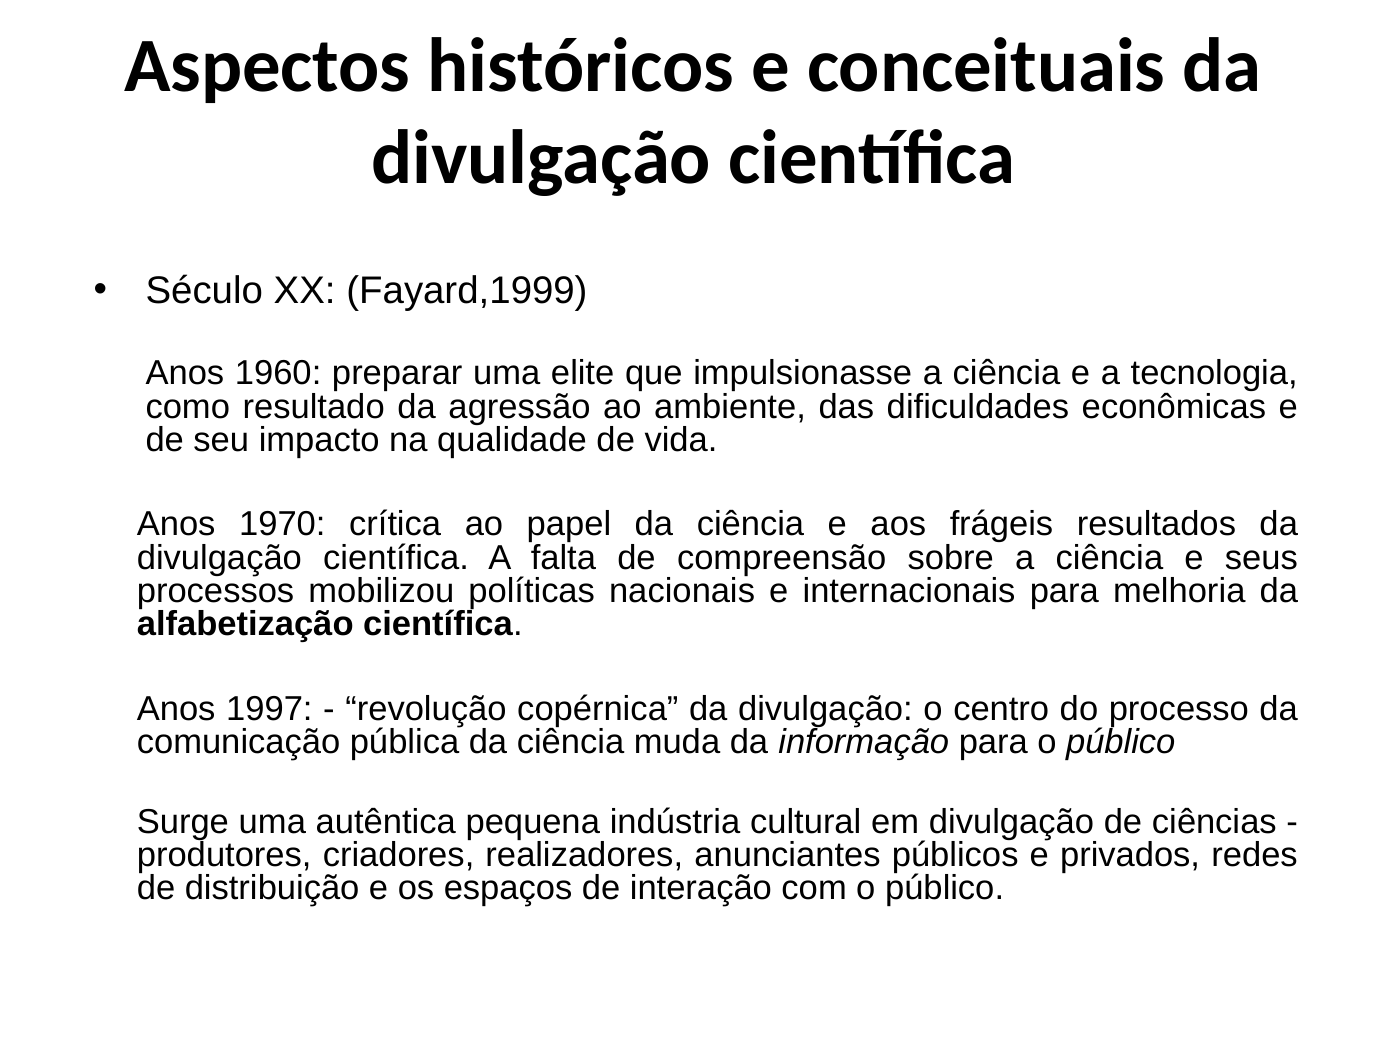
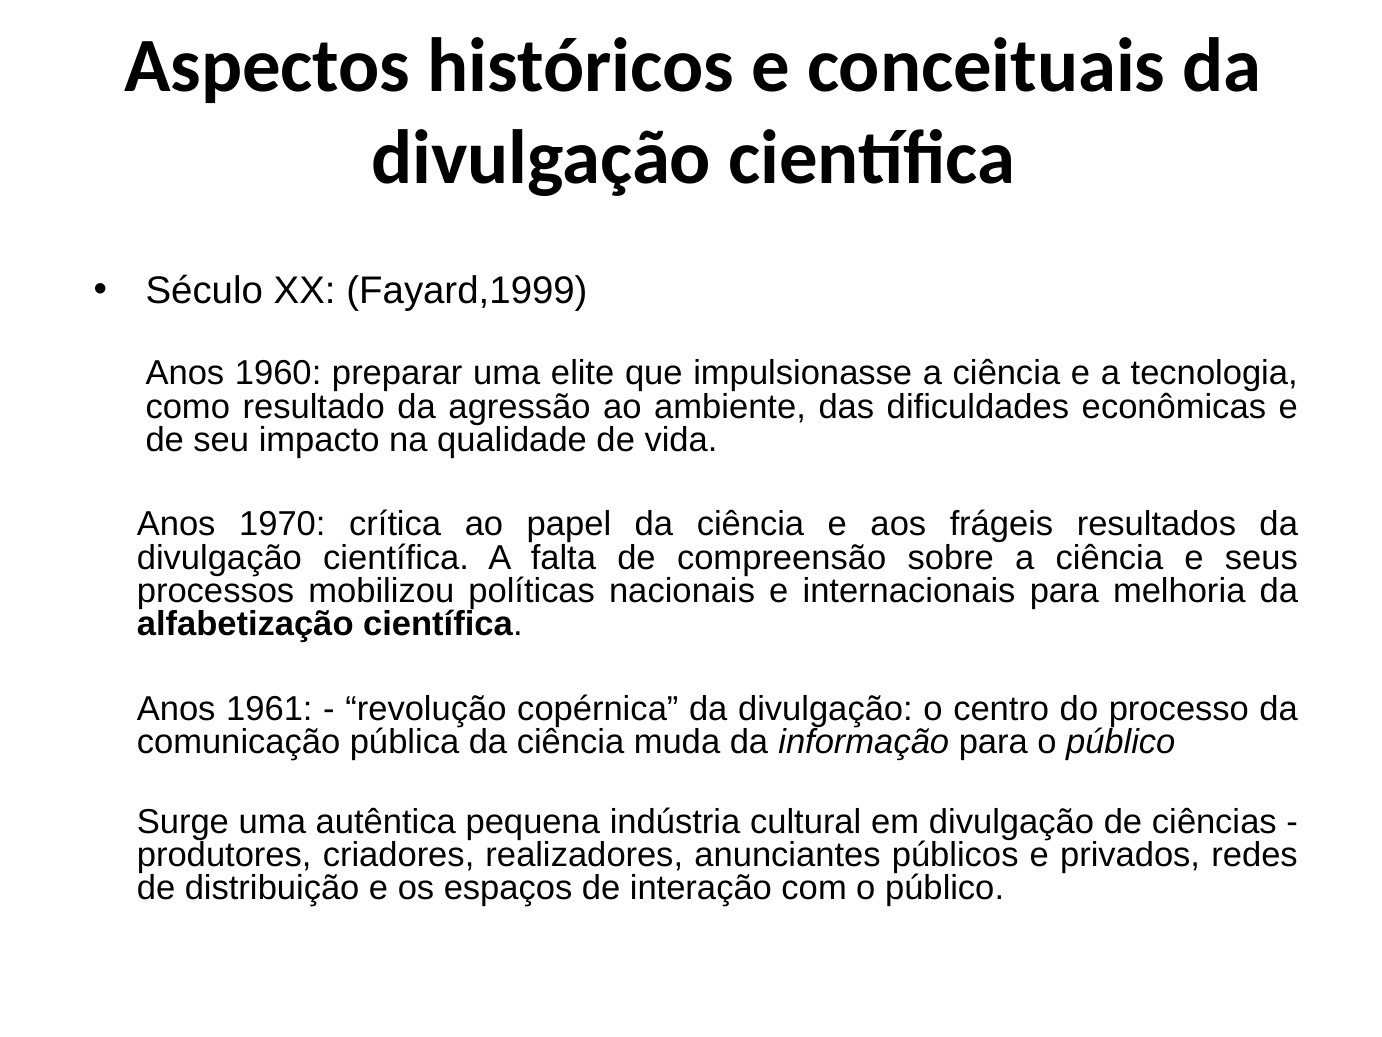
1997: 1997 -> 1961
